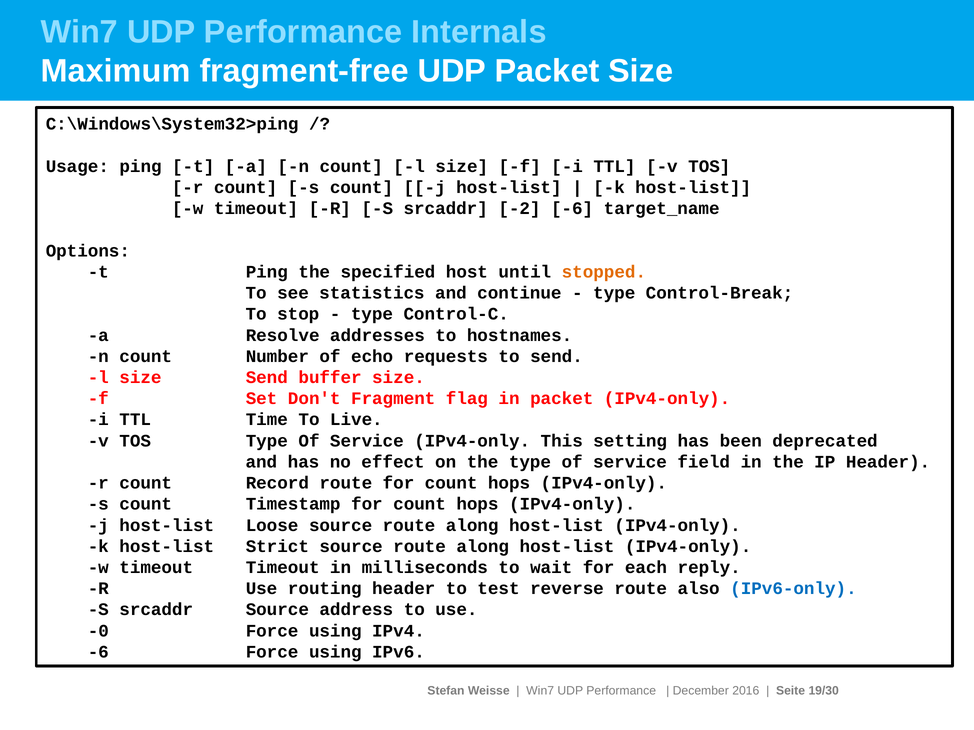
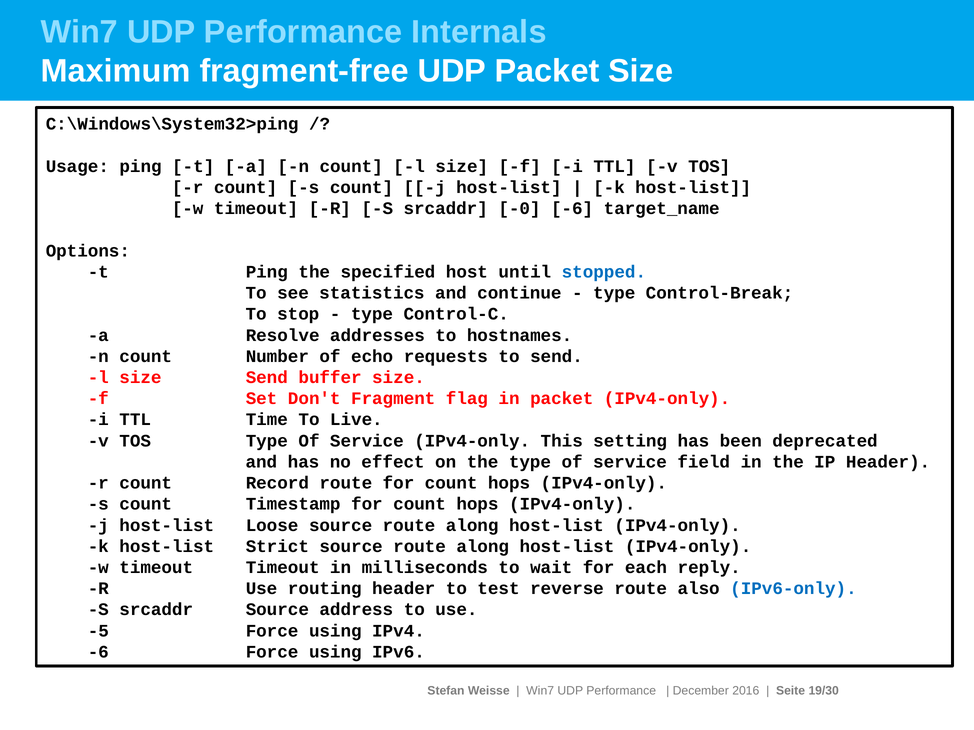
-2: -2 -> -0
stopped colour: orange -> blue
-0: -0 -> -5
